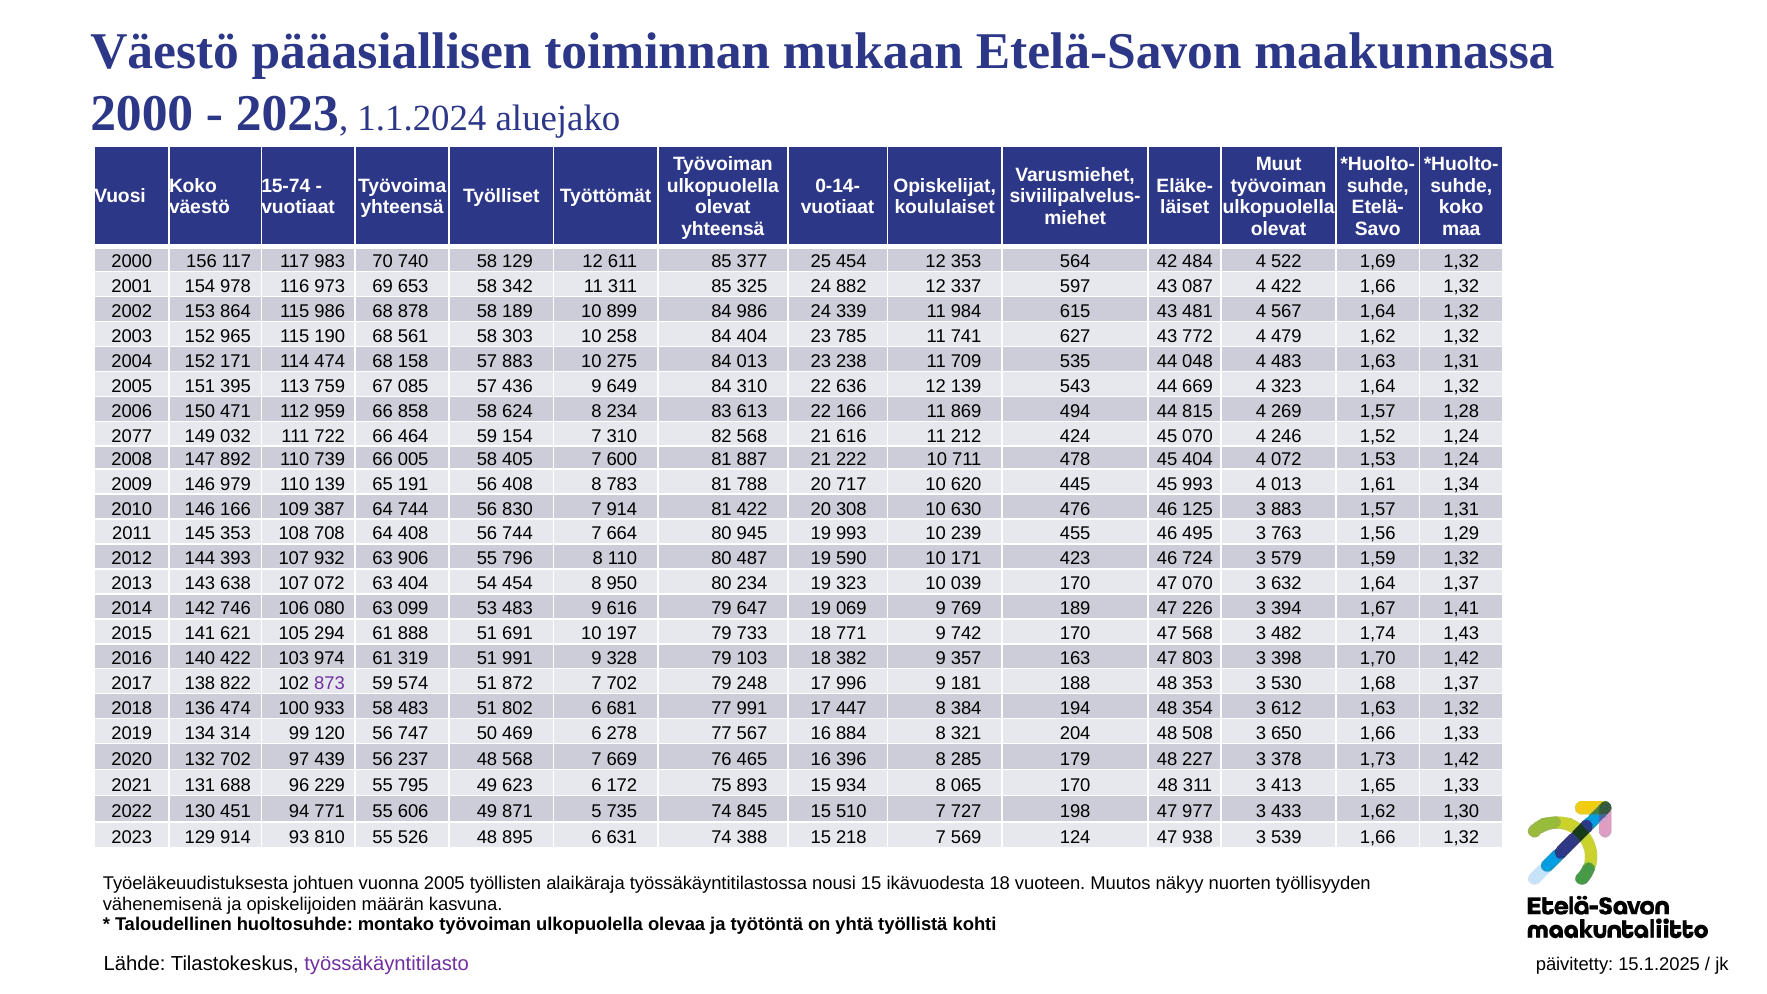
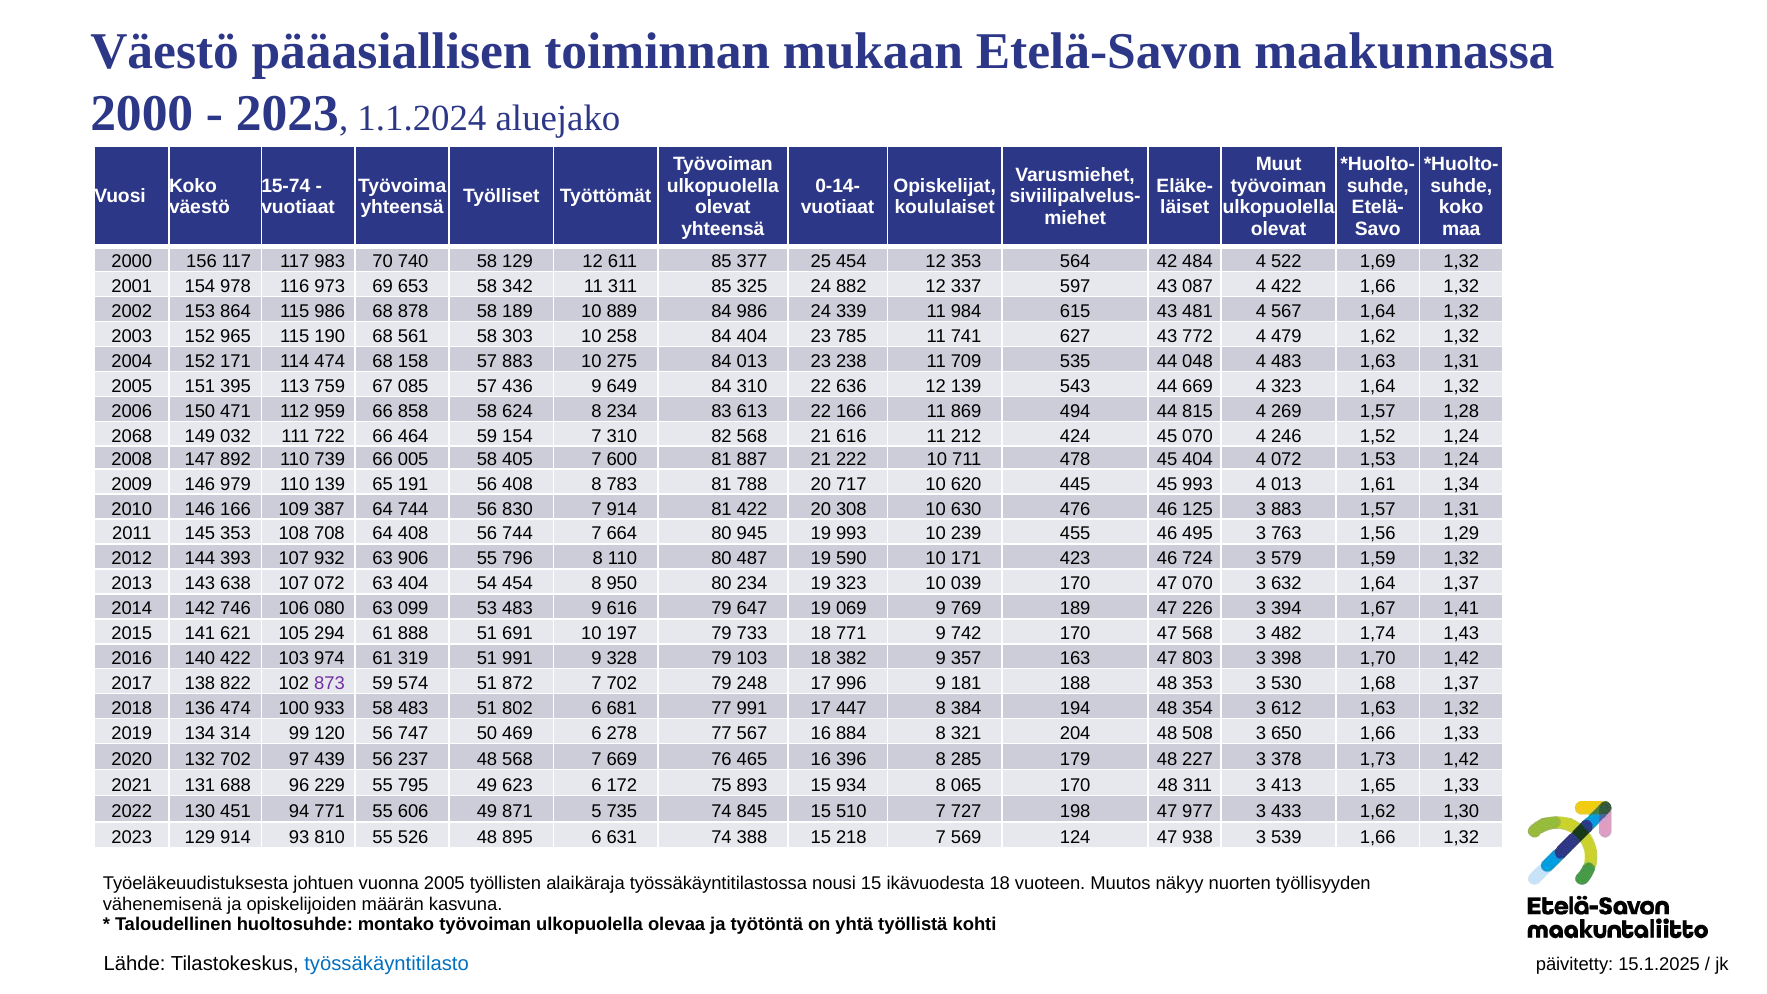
899: 899 -> 889
2077: 2077 -> 2068
työssäkäyntitilasto colour: purple -> blue
